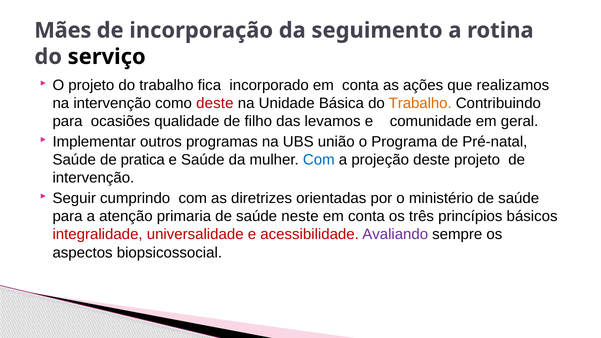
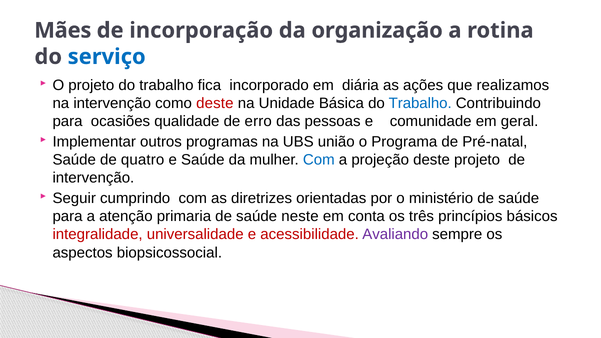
seguimento: seguimento -> organização
serviço colour: black -> blue
incorporado em conta: conta -> diária
Trabalho at (420, 103) colour: orange -> blue
filho: filho -> erro
levamos: levamos -> pessoas
pratica: pratica -> quatro
